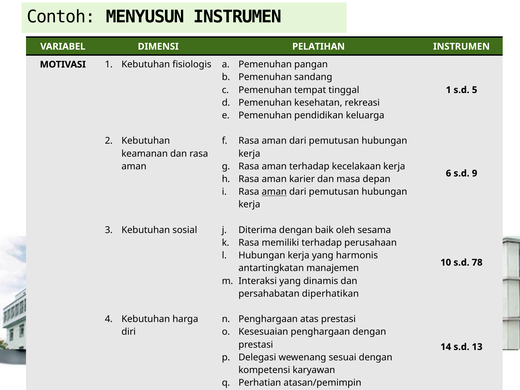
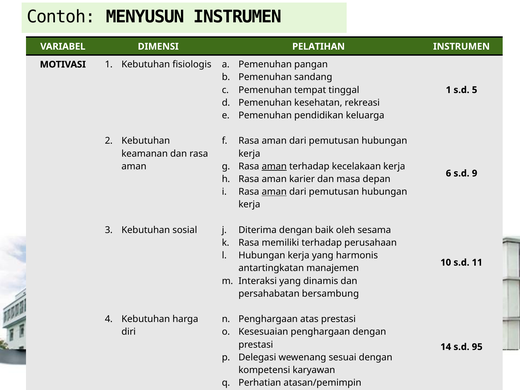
aman at (274, 166) underline: none -> present
78: 78 -> 11
diperhatikan: diperhatikan -> bersambung
13: 13 -> 95
